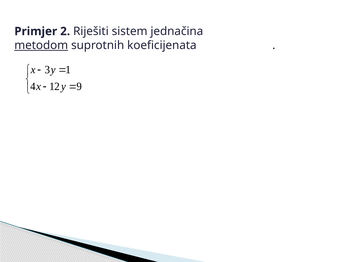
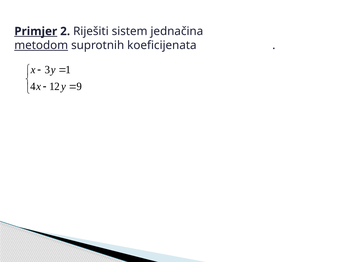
Primjer underline: none -> present
